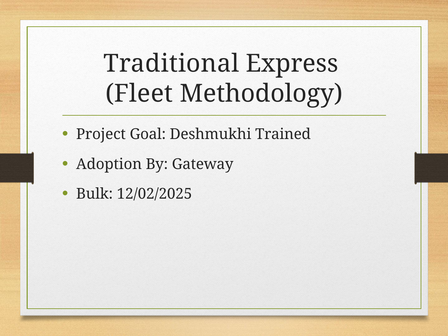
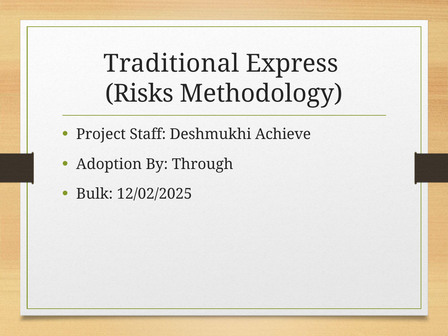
Fleet: Fleet -> Risks
Goal: Goal -> Staff
Trained: Trained -> Achieve
Gateway: Gateway -> Through
